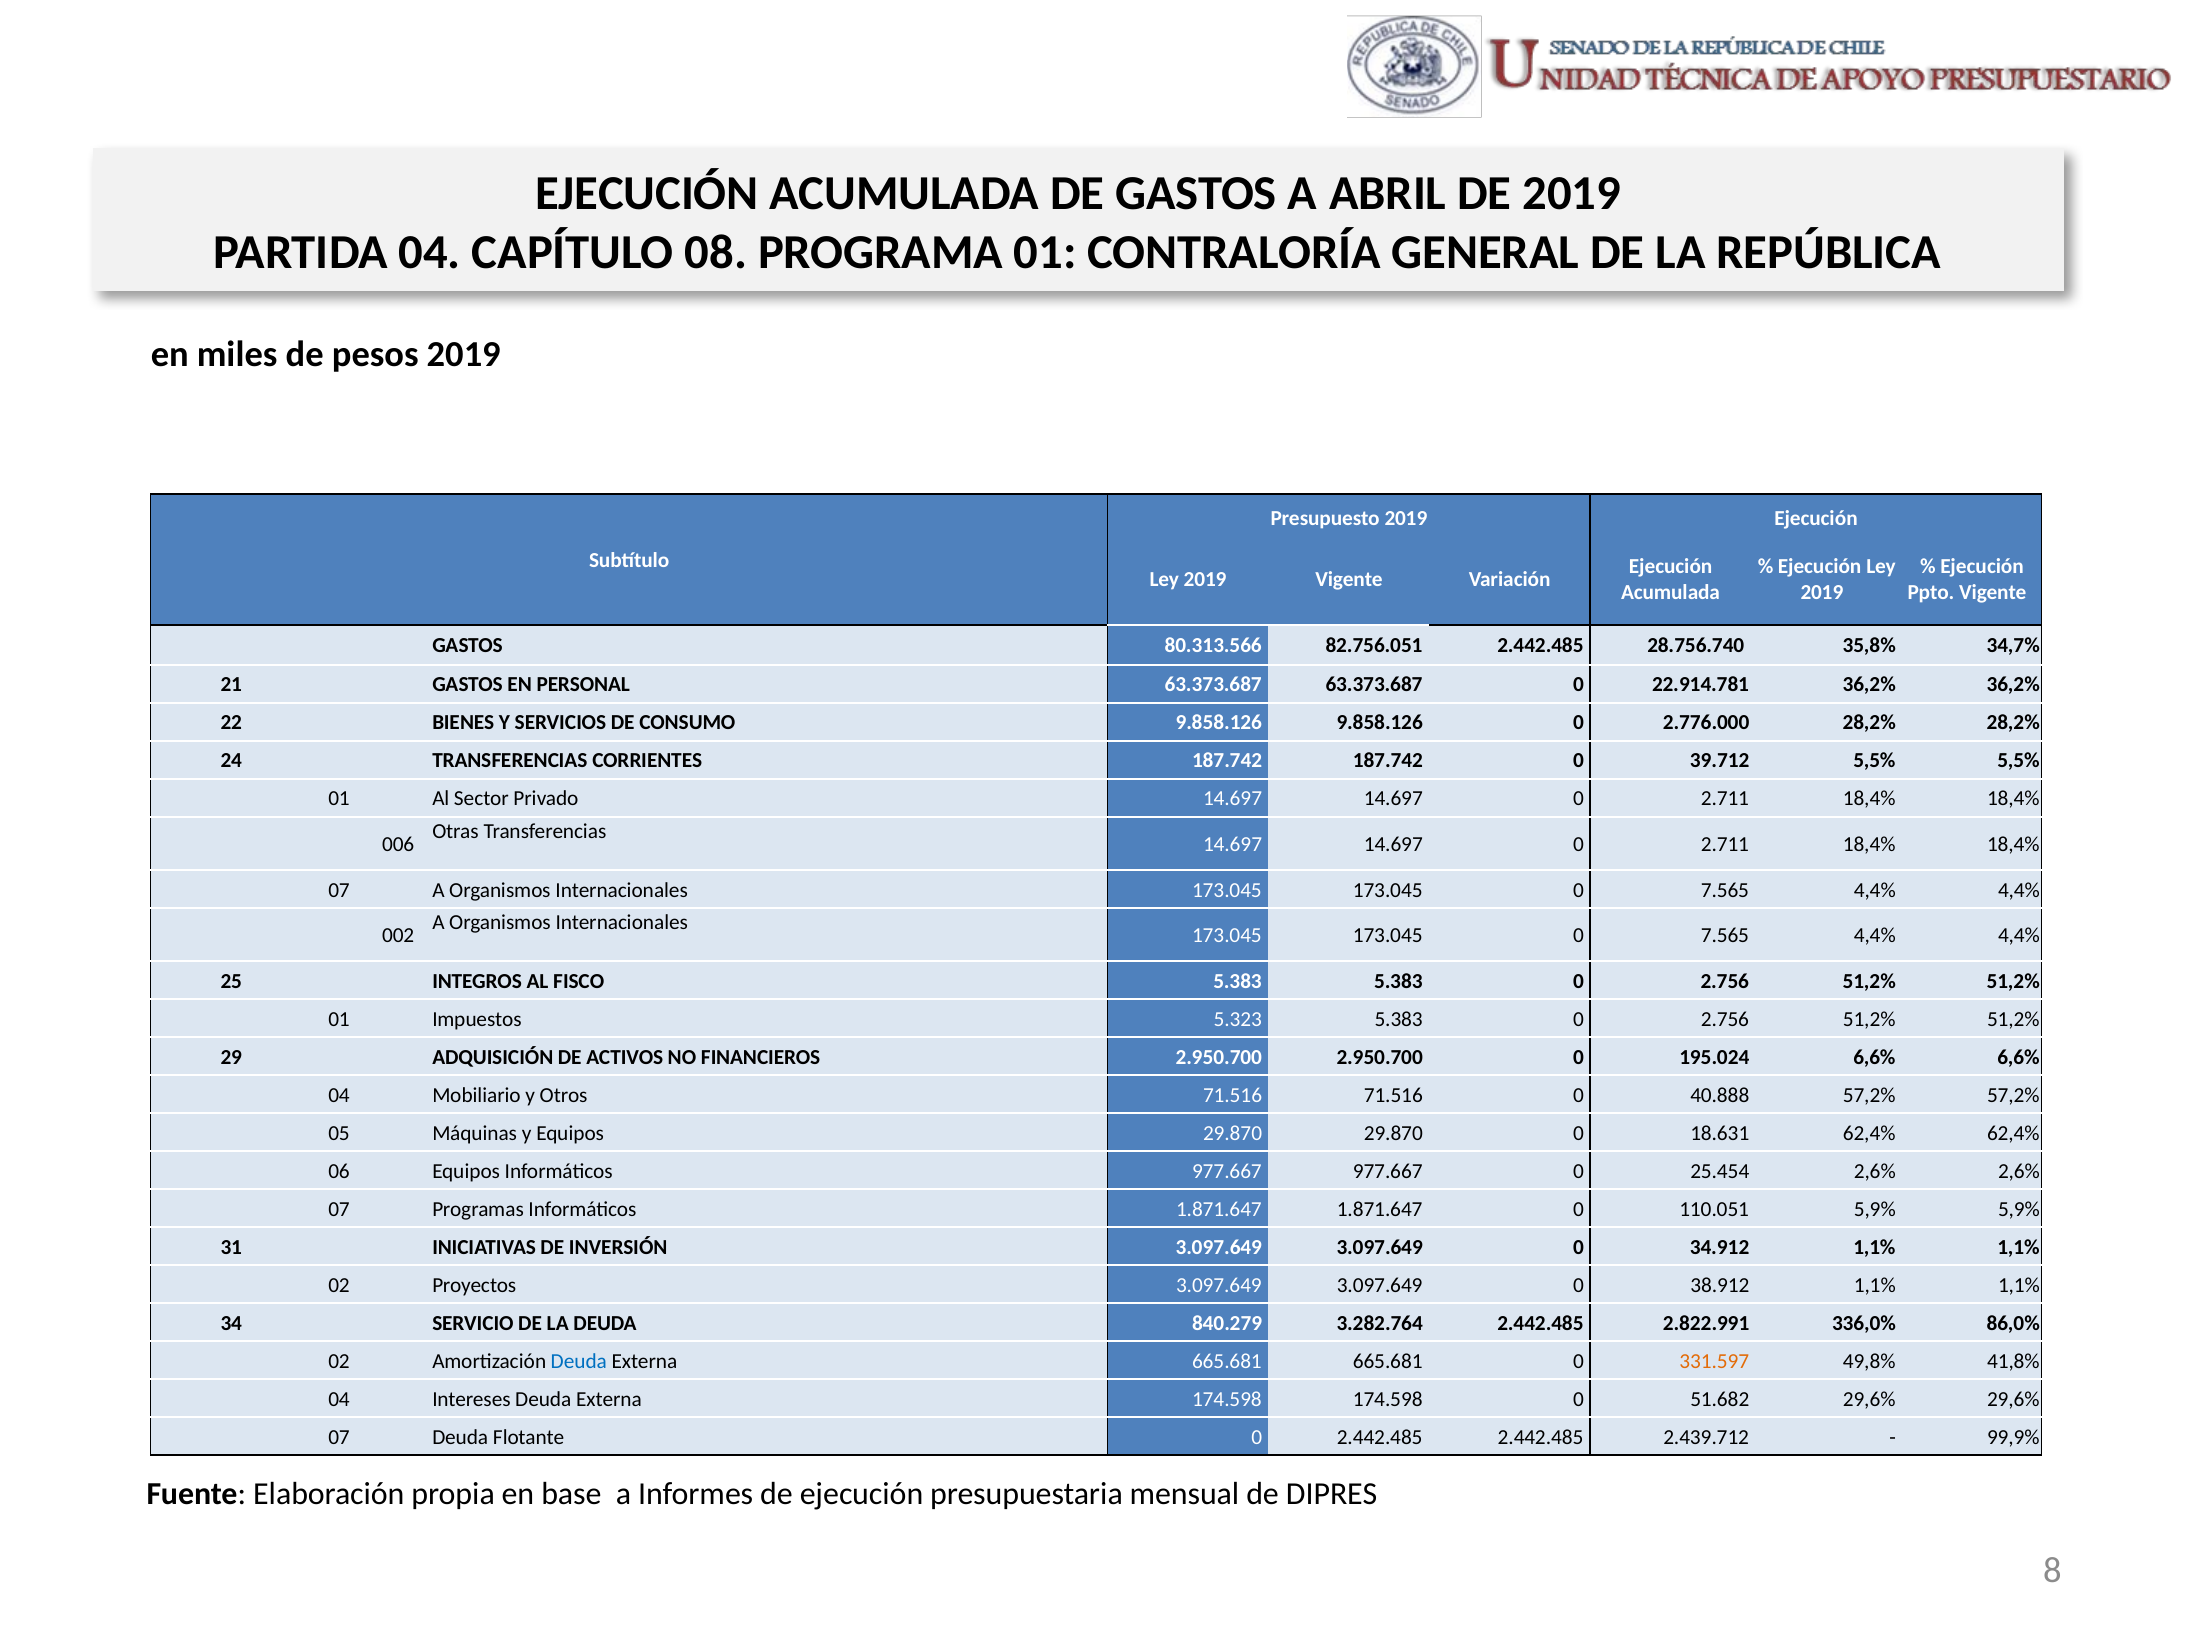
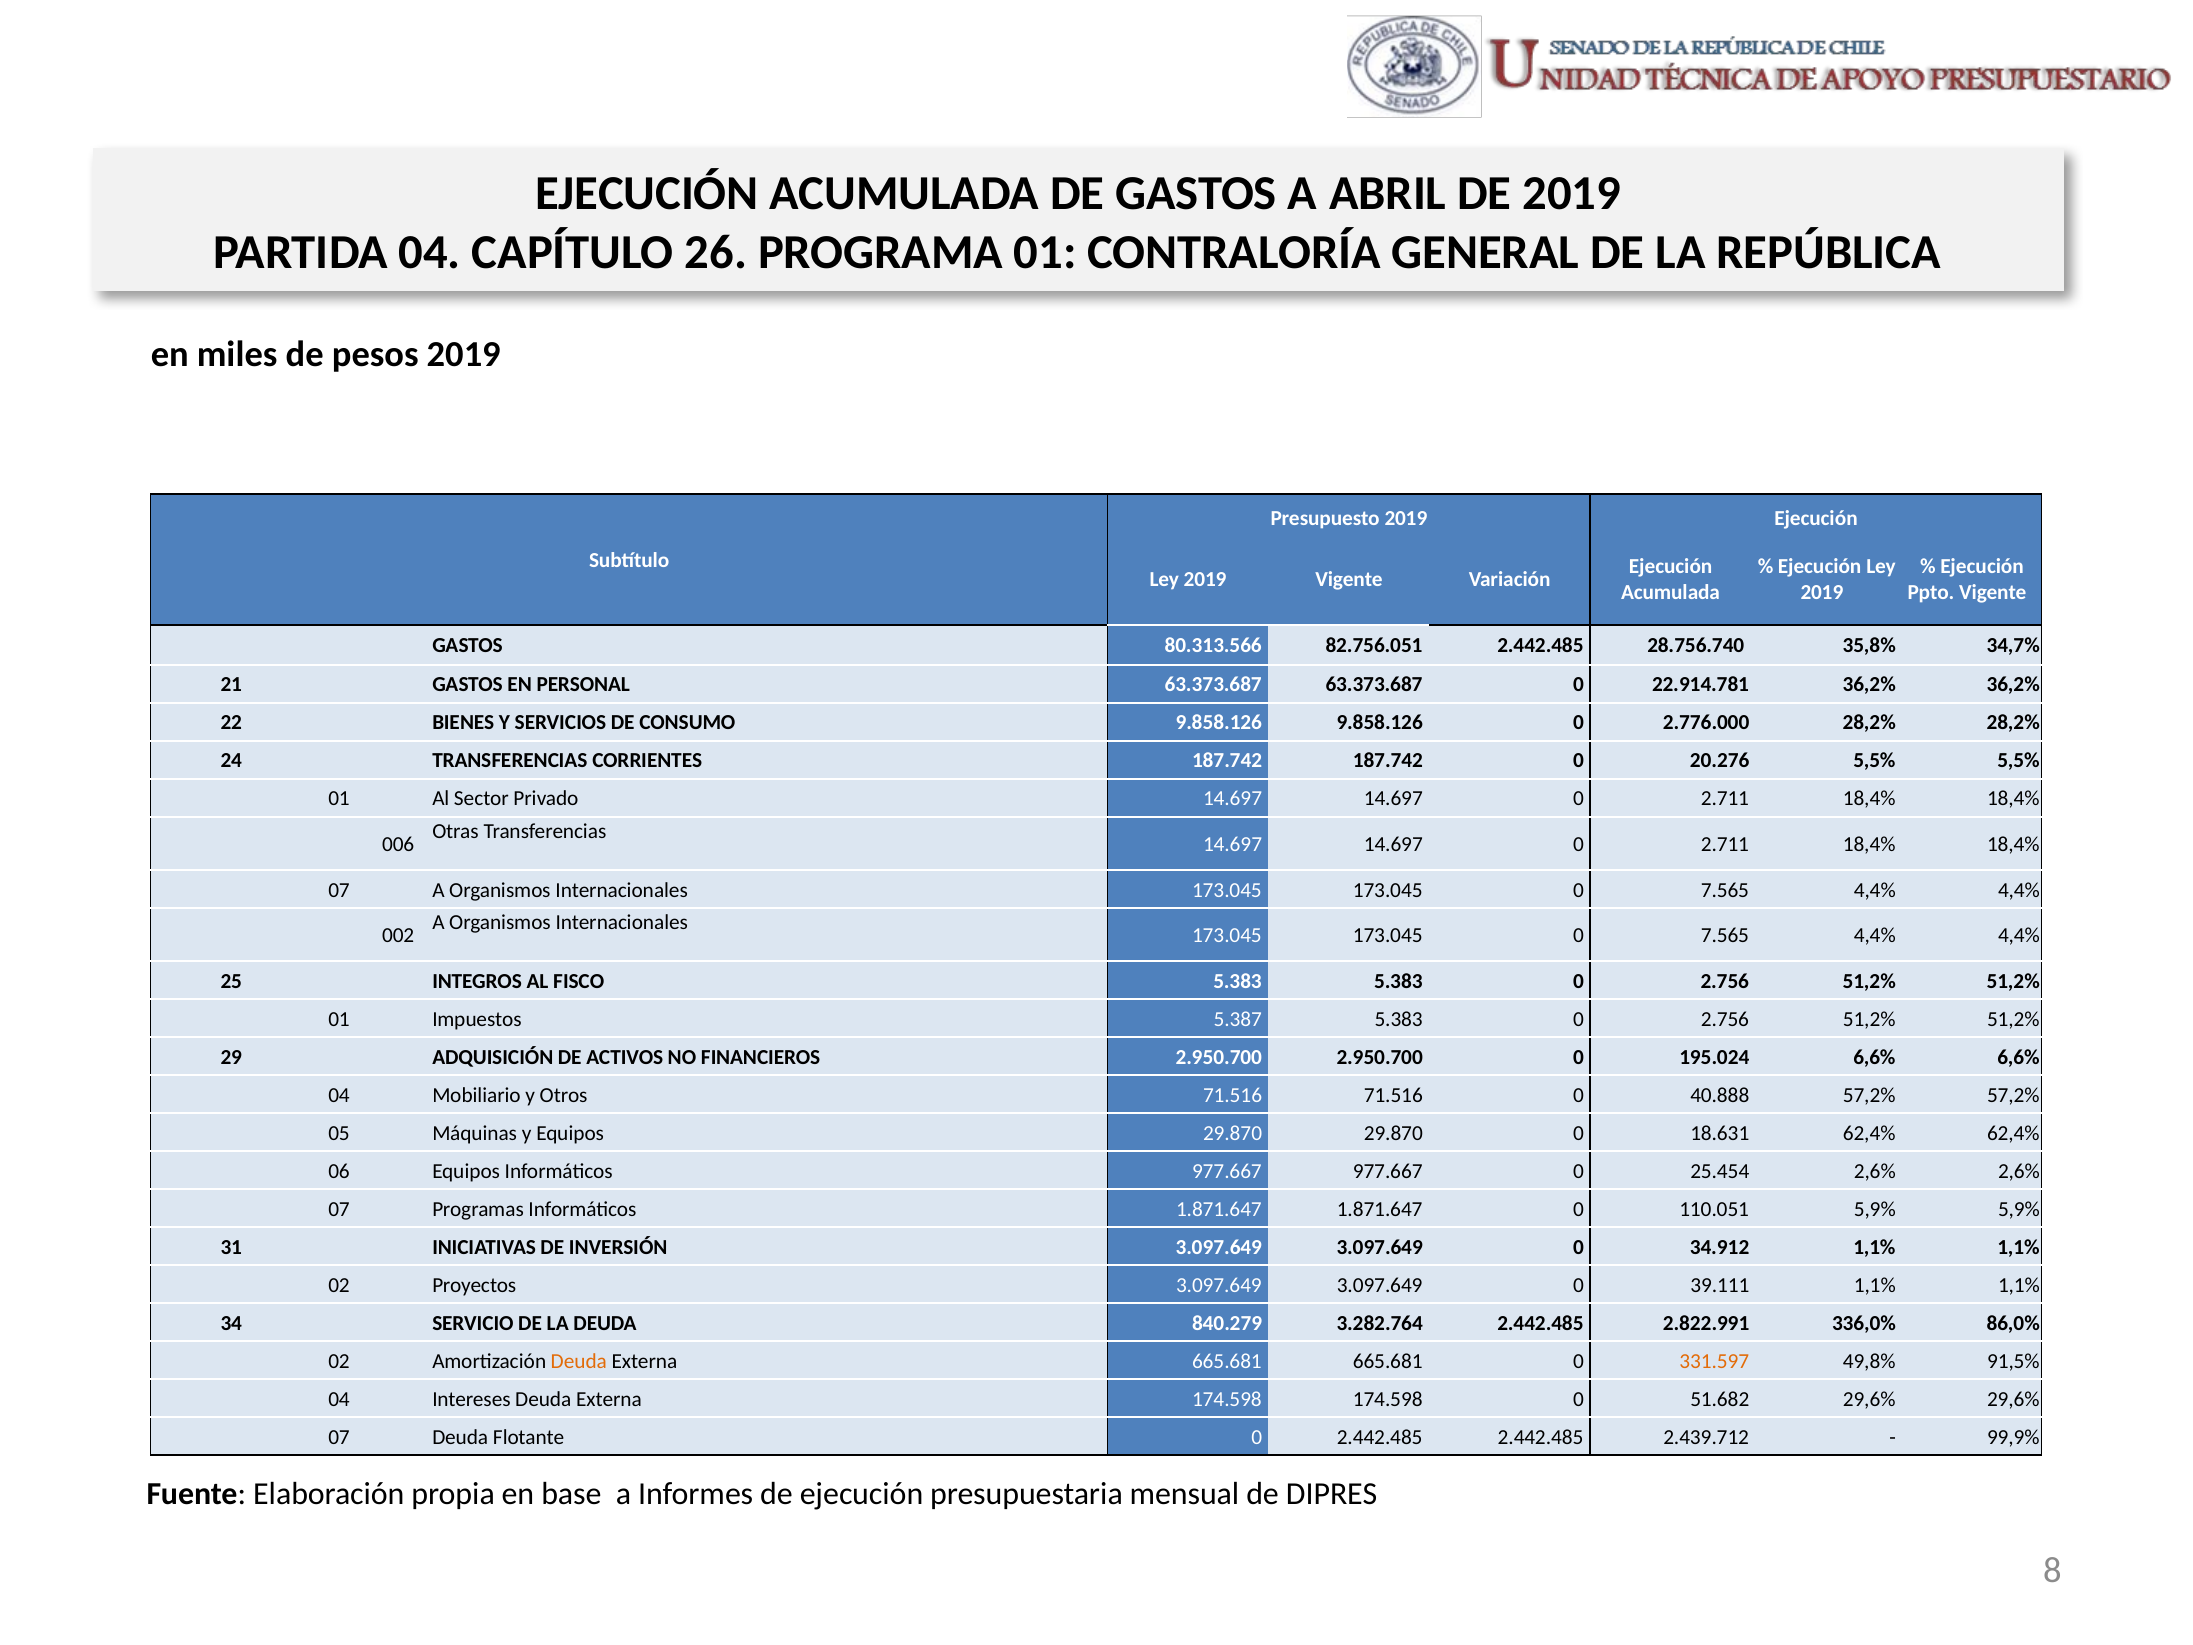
08: 08 -> 26
39.712: 39.712 -> 20.276
5.323: 5.323 -> 5.387
38.912: 38.912 -> 39.111
Deuda at (579, 1361) colour: blue -> orange
41,8%: 41,8% -> 91,5%
